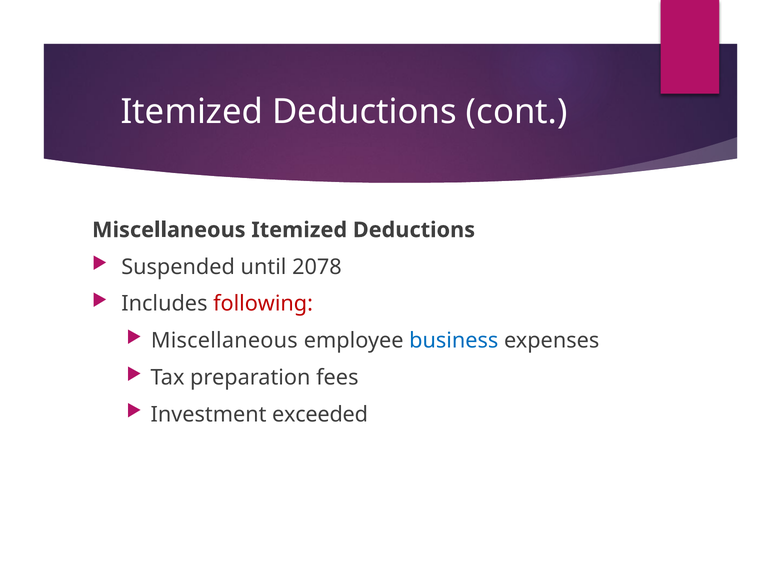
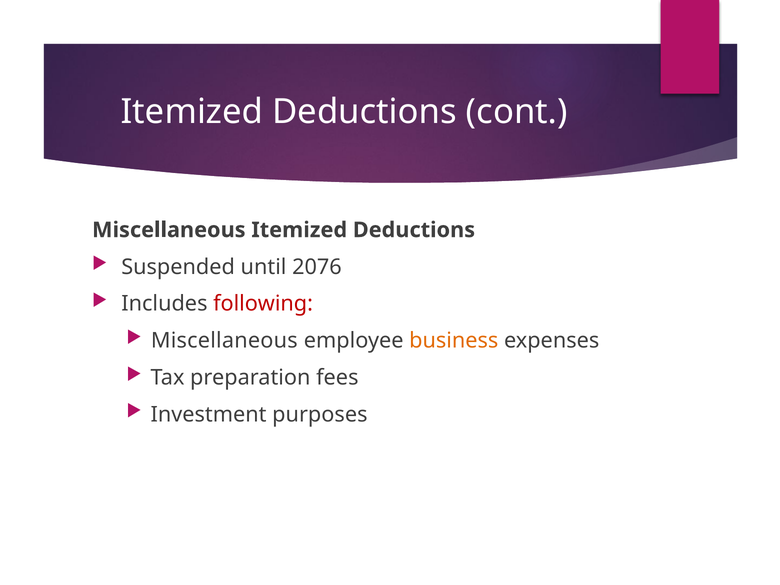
2078: 2078 -> 2076
business colour: blue -> orange
exceeded: exceeded -> purposes
